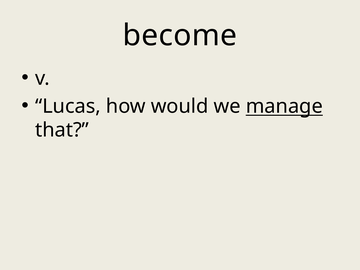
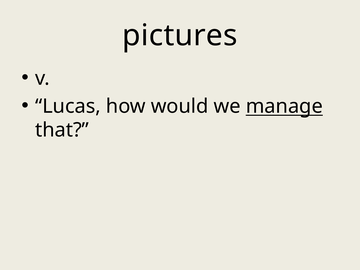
become: become -> pictures
